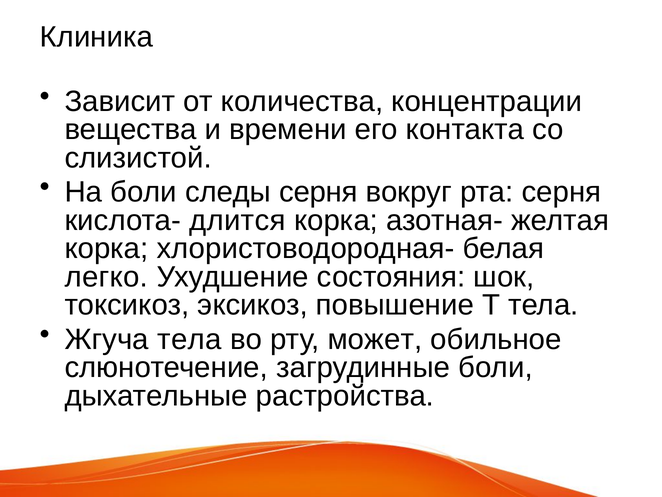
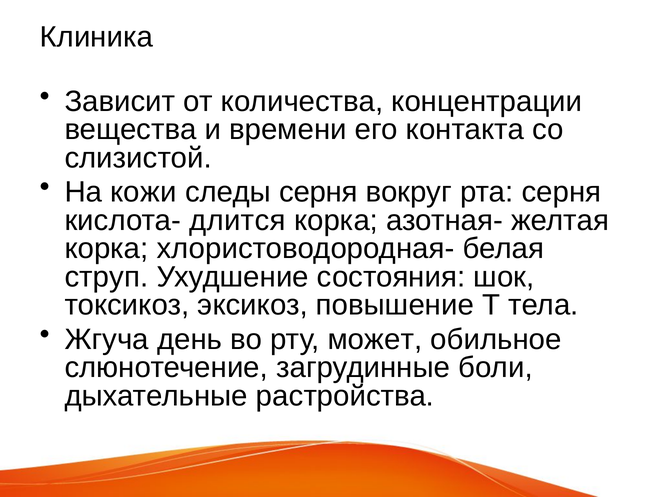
На боли: боли -> кожи
легко: легко -> струп
Жгуча тела: тела -> день
